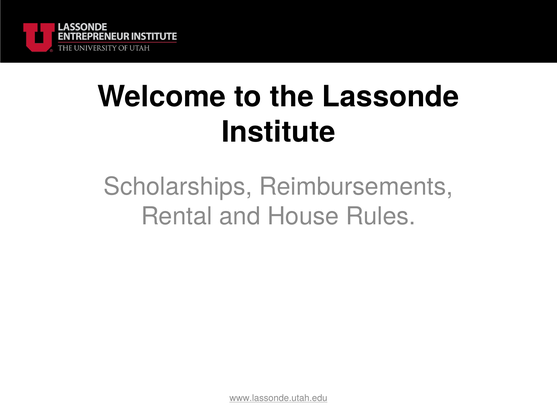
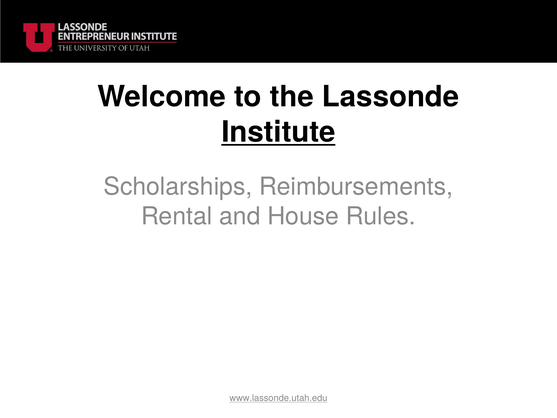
Institute underline: none -> present
